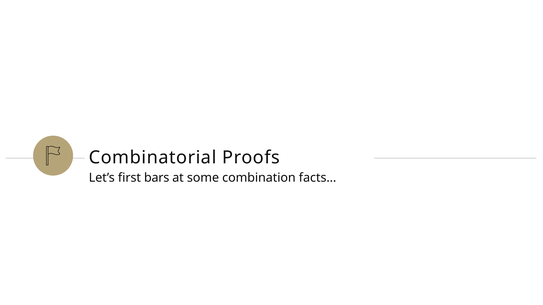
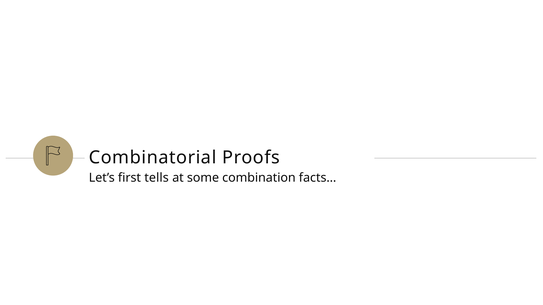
bars: bars -> tells
